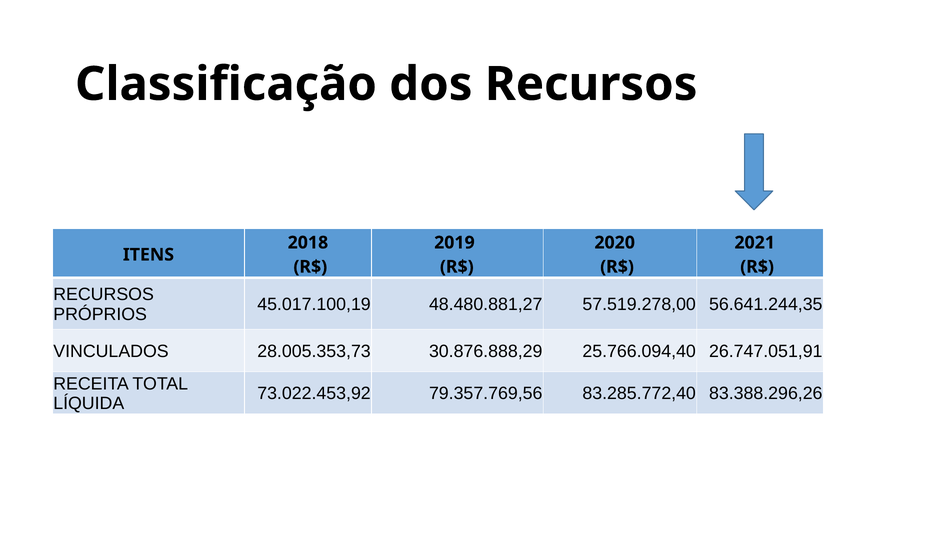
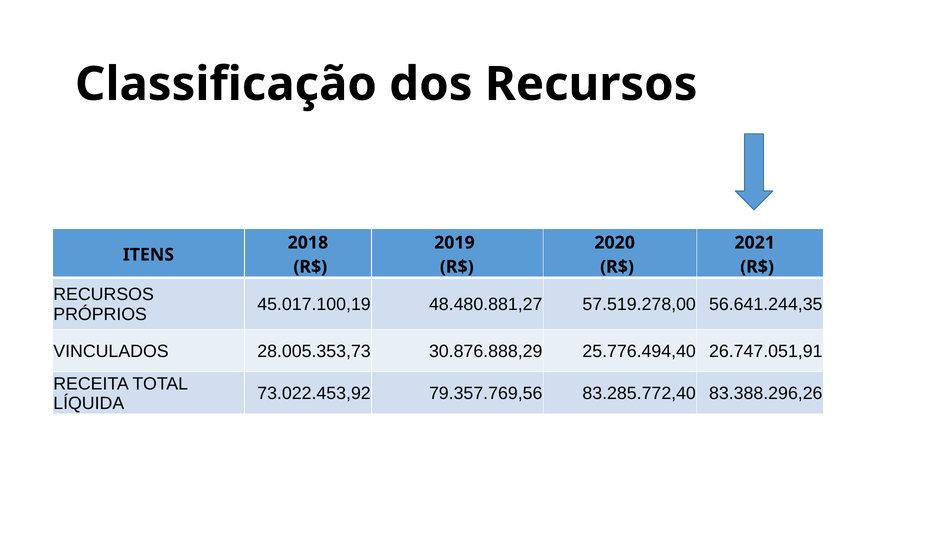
25.766.094,40: 25.766.094,40 -> 25.776.494,40
